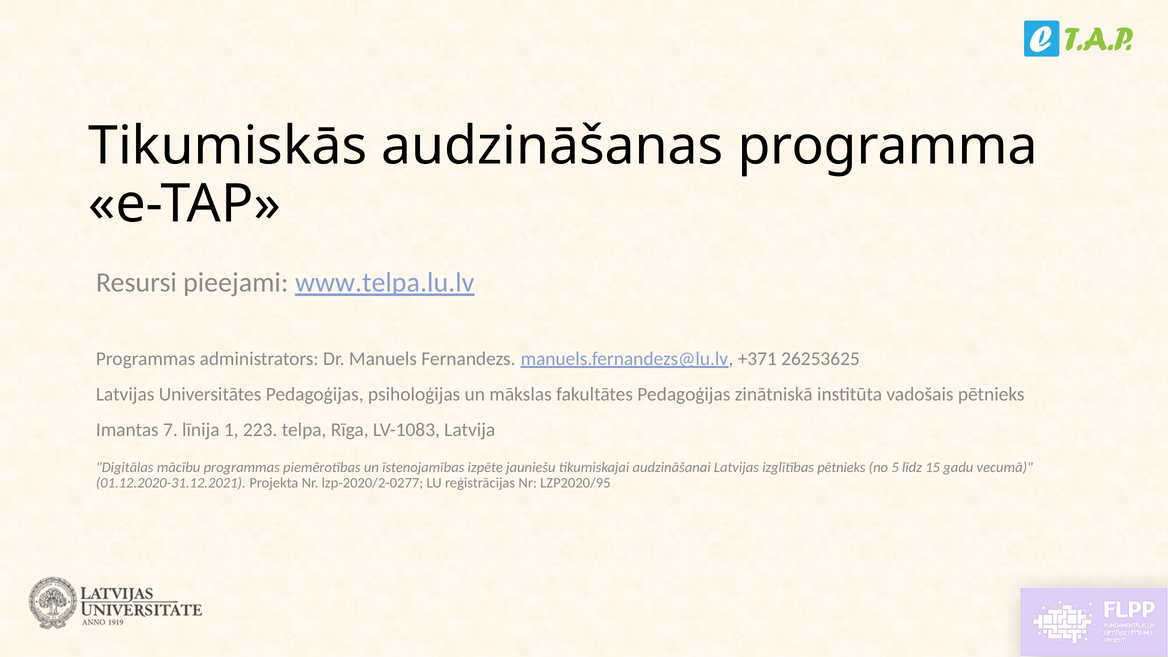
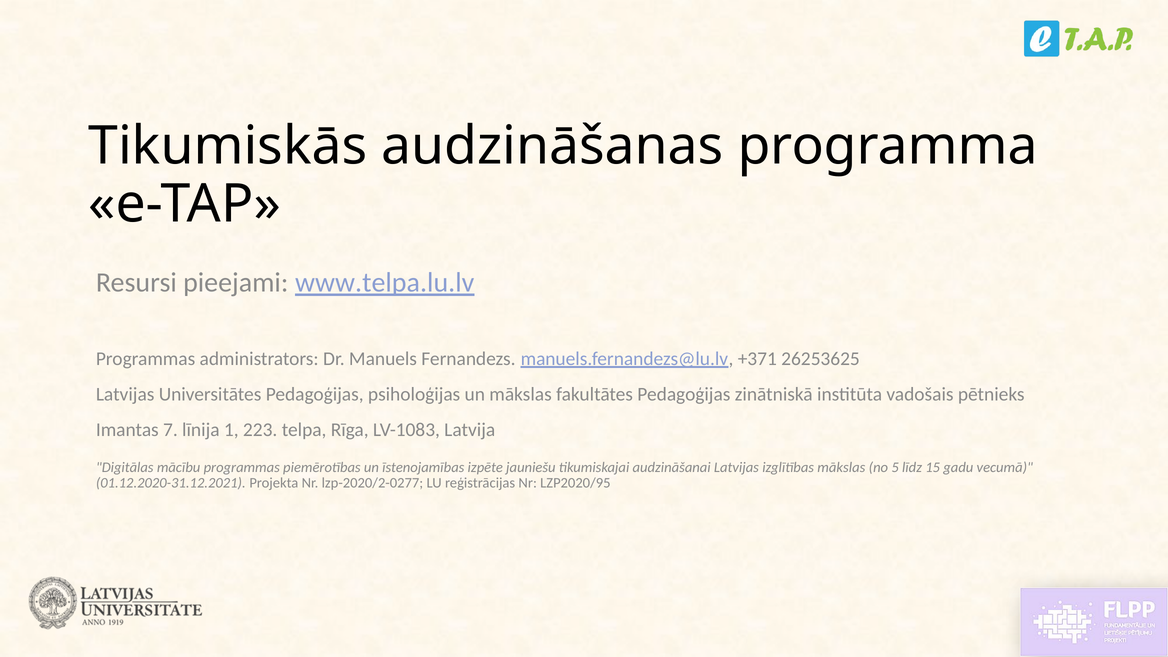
izglītības pētnieks: pētnieks -> mākslas
